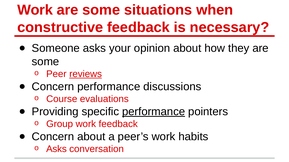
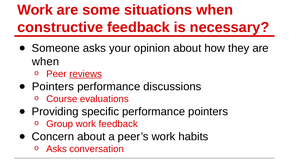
some at (46, 62): some -> when
Concern at (53, 87): Concern -> Pointers
performance at (154, 112) underline: present -> none
